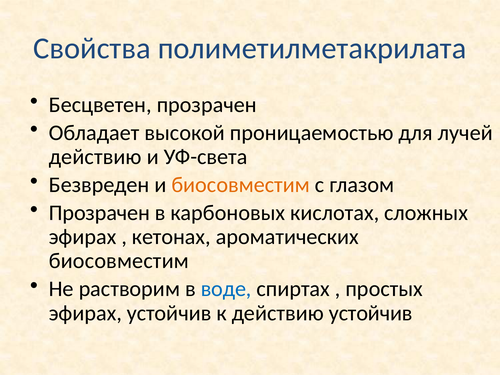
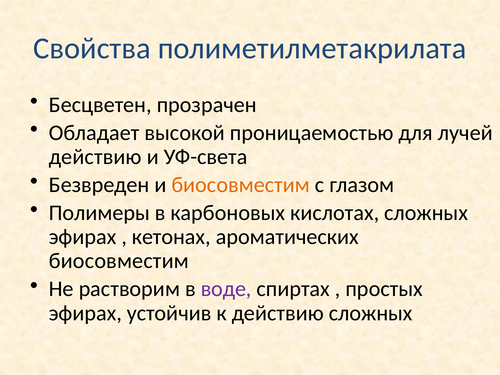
Прозрачен at (99, 213): Прозрачен -> Полимеры
воде colour: blue -> purple
действию устойчив: устойчив -> сложных
